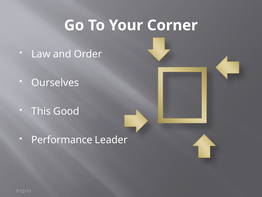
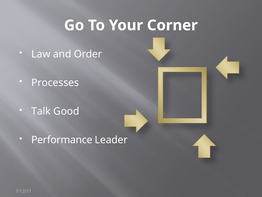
Ourselves: Ourselves -> Processes
This: This -> Talk
